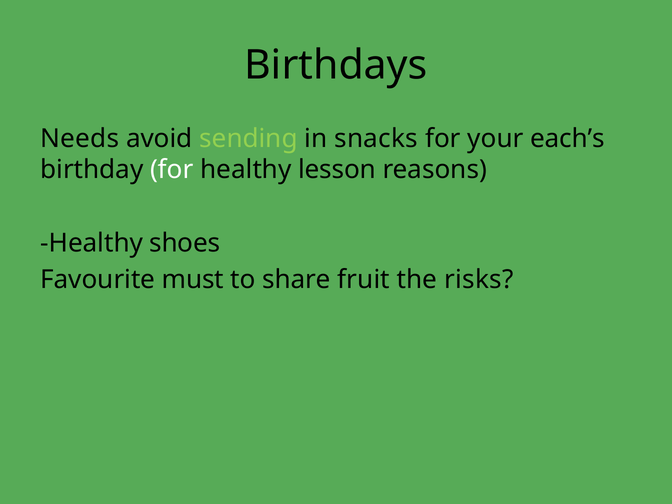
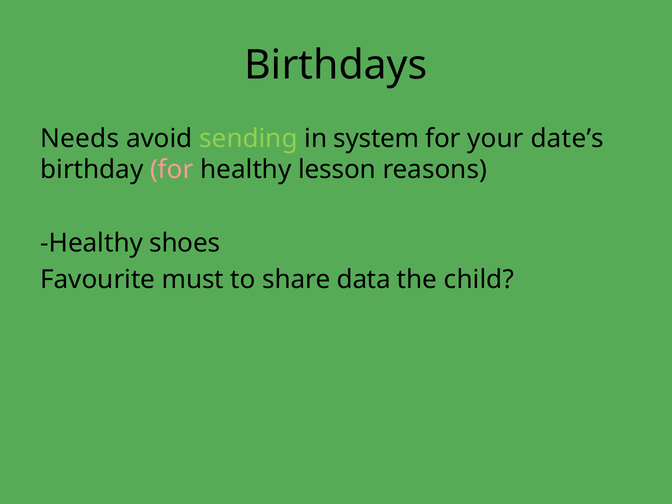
snacks: snacks -> system
each’s: each’s -> date’s
for at (172, 170) colour: white -> pink
fruit: fruit -> data
risks: risks -> child
